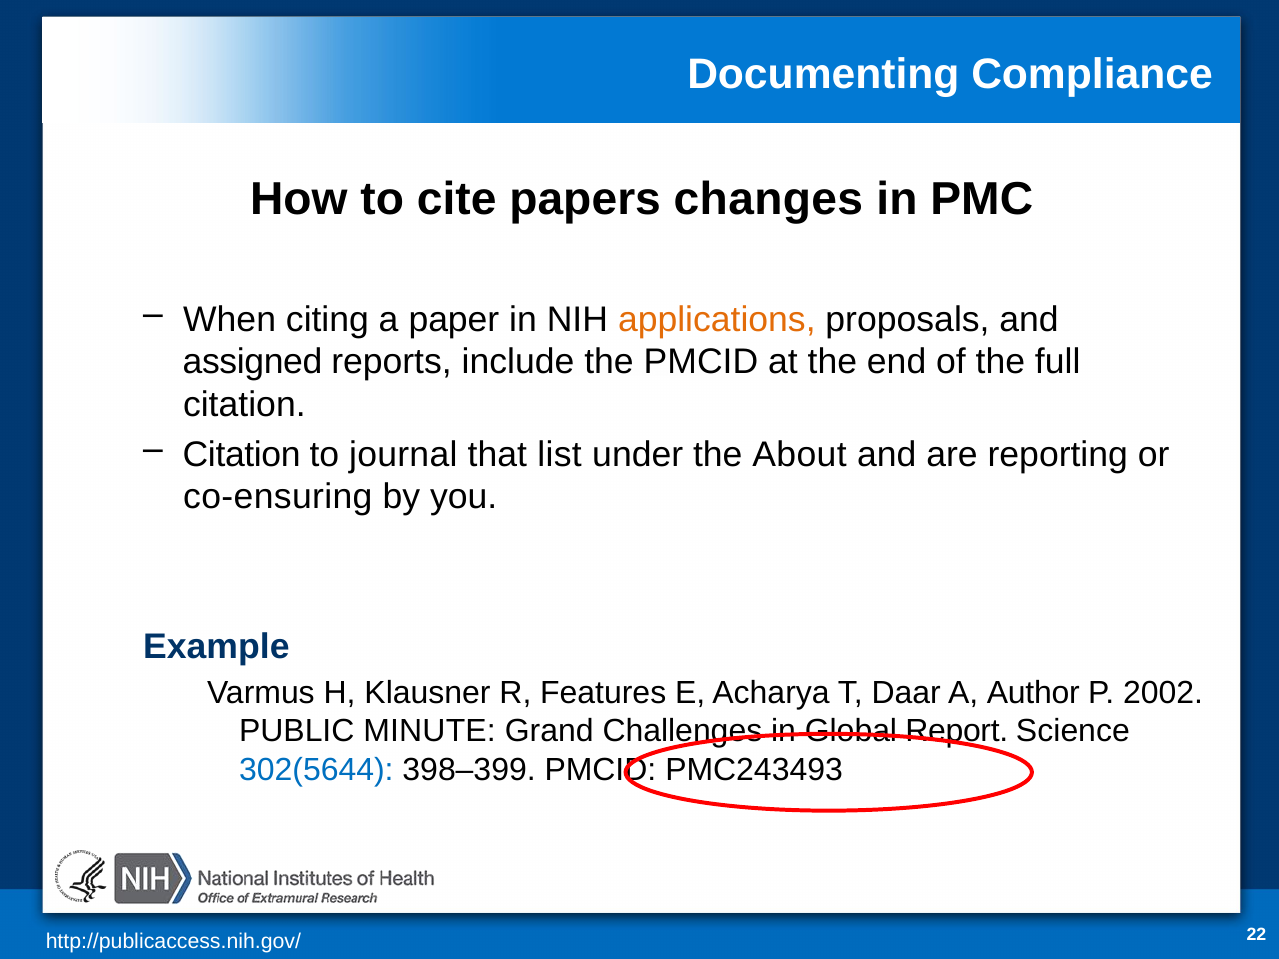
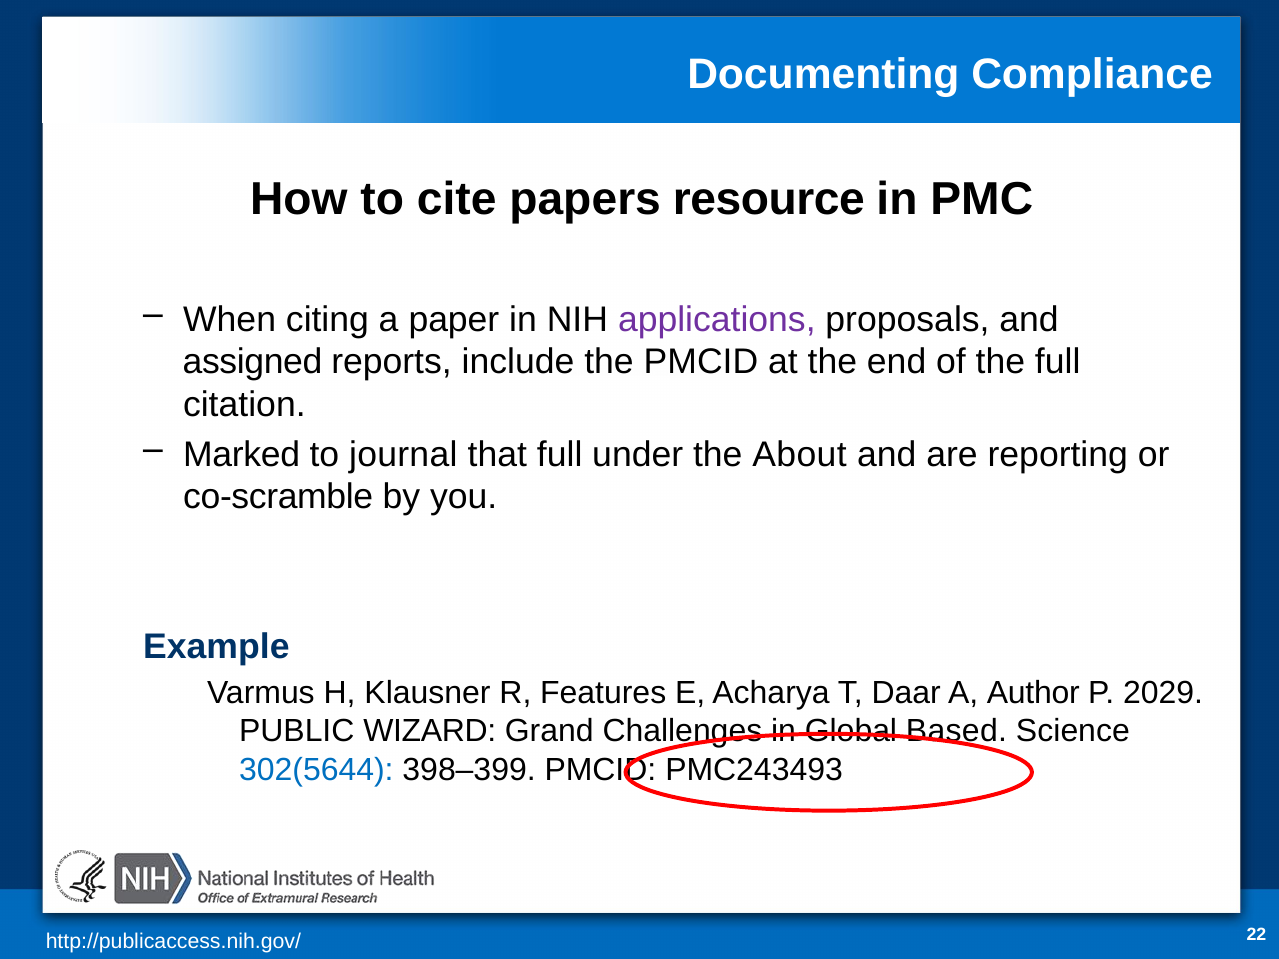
changes: changes -> resource
applications colour: orange -> purple
Citation at (242, 455): Citation -> Marked
that list: list -> full
co-ensuring: co-ensuring -> co-scramble
2002: 2002 -> 2029
MINUTE: MINUTE -> WIZARD
Report: Report -> Based
